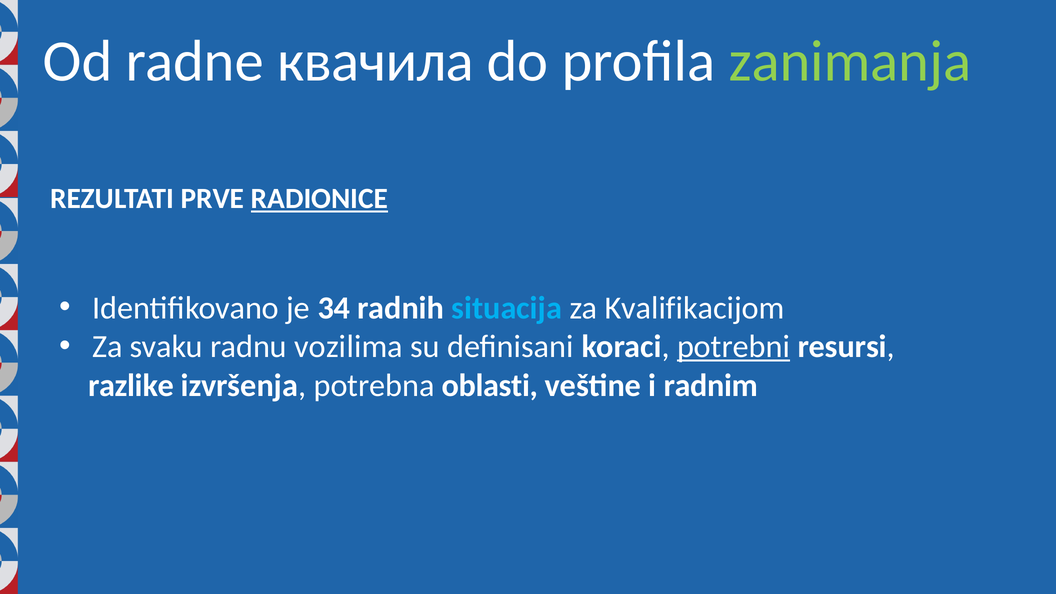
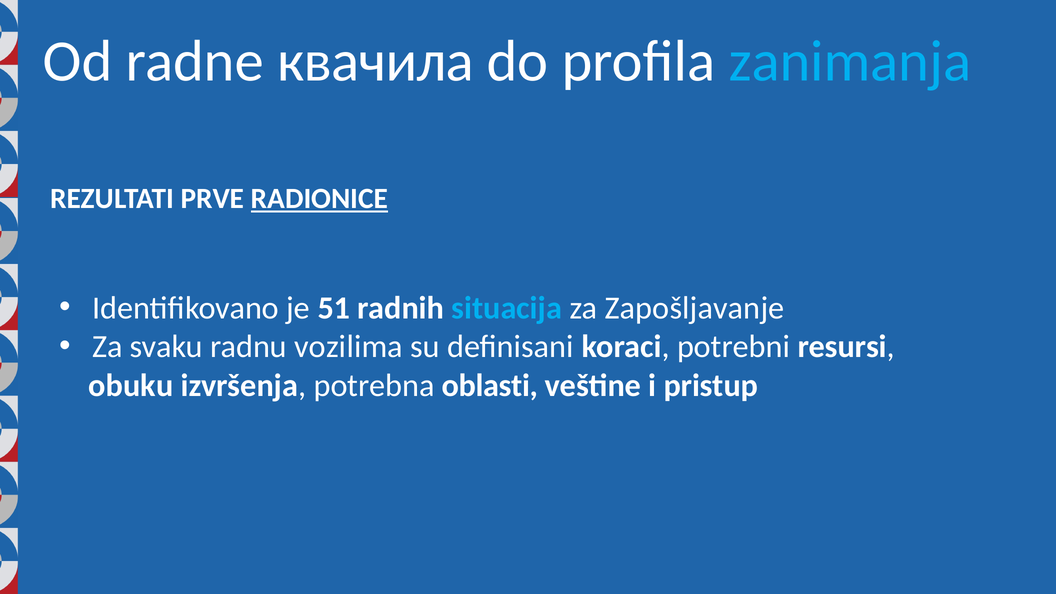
zanimanja colour: light green -> light blue
34: 34 -> 51
Kvalifikacijom: Kvalifikacijom -> Zapošljavanje
potrebni underline: present -> none
razlike: razlike -> obuku
radnim: radnim -> pristup
